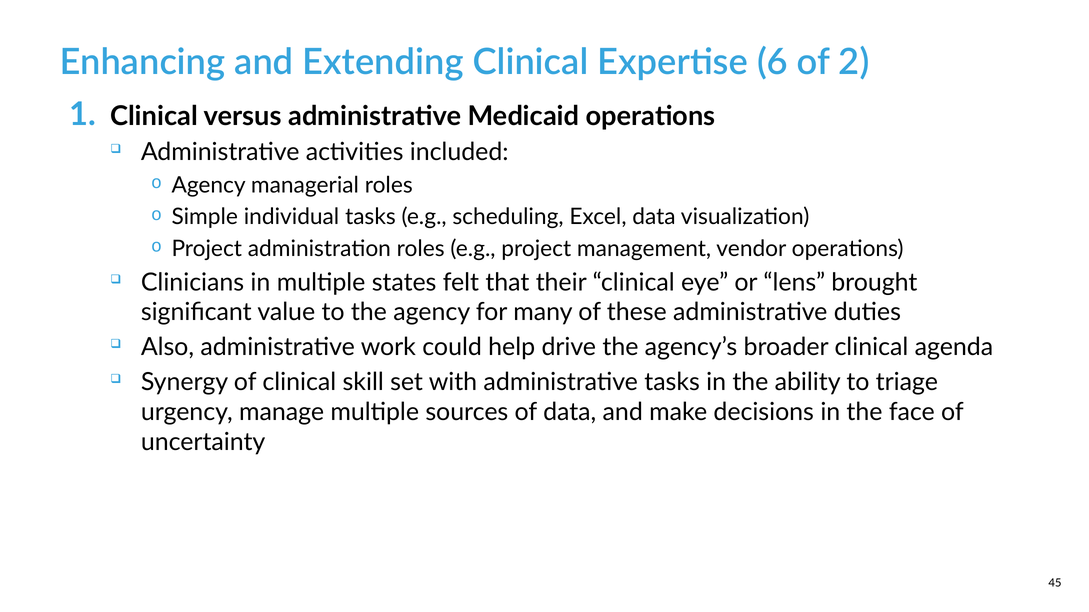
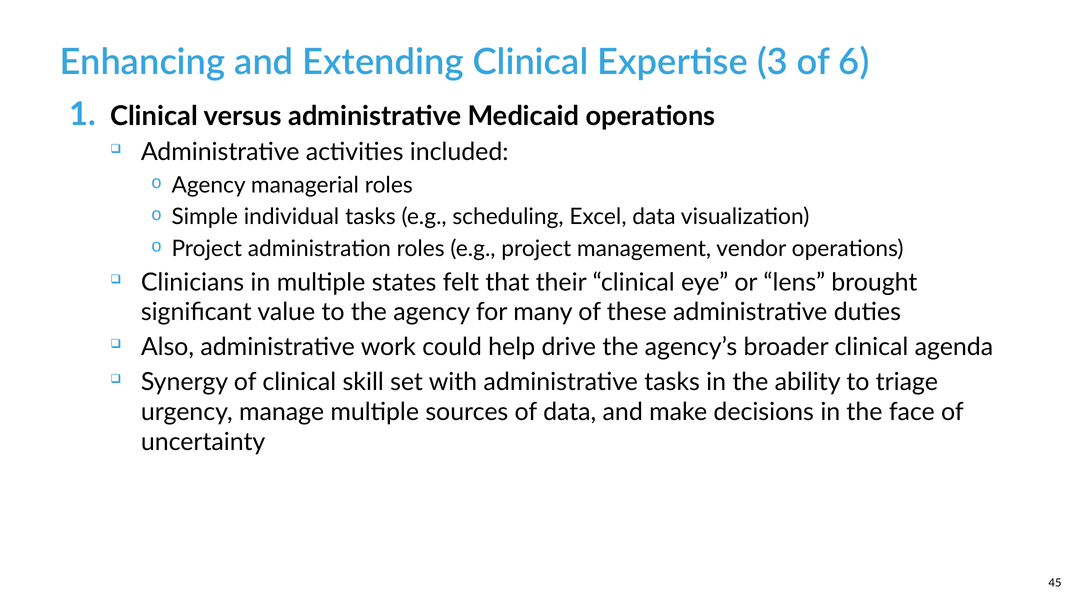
6: 6 -> 3
2: 2 -> 6
